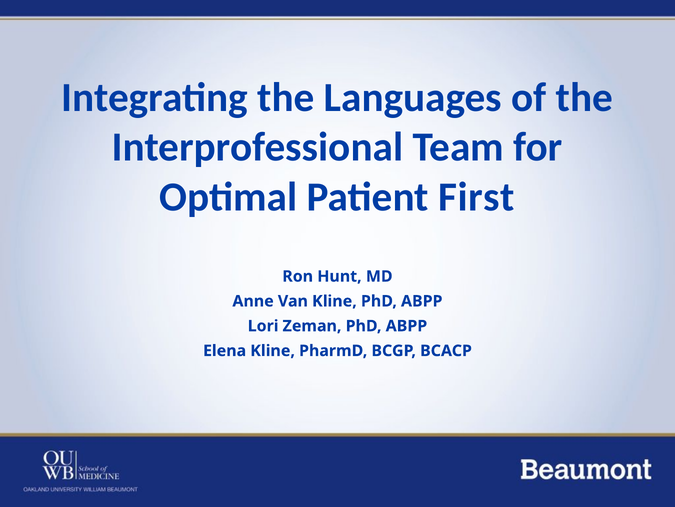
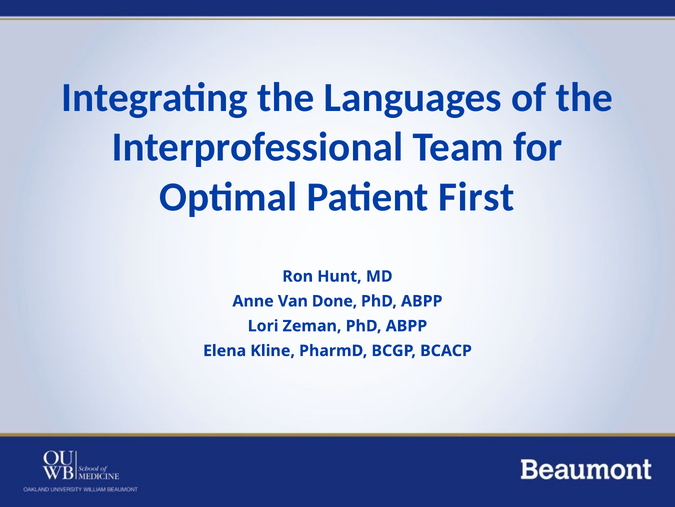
Van Kline: Kline -> Done
